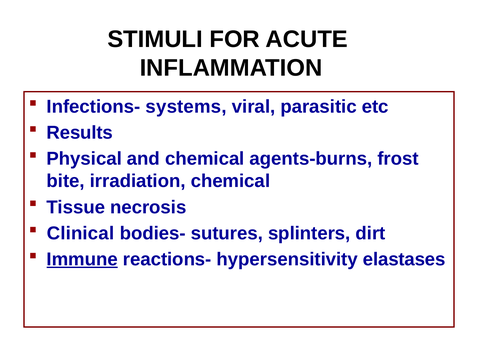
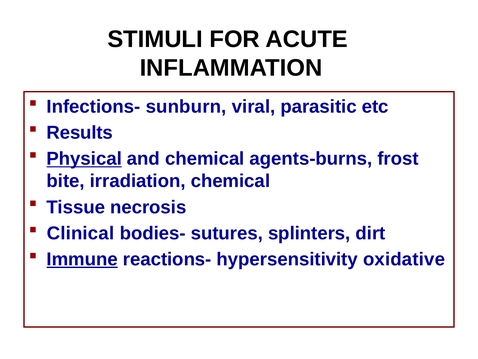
systems: systems -> sunburn
Physical underline: none -> present
elastases: elastases -> oxidative
